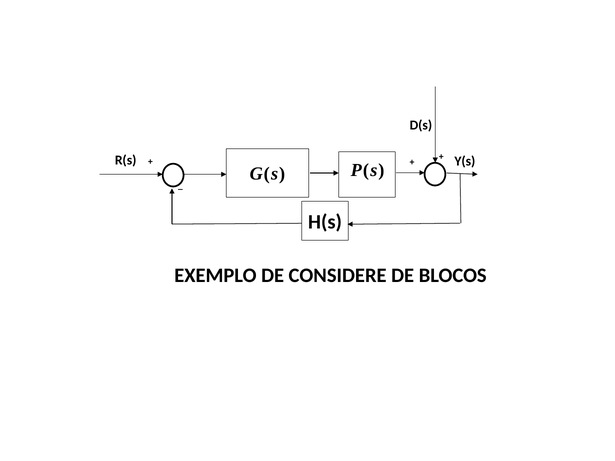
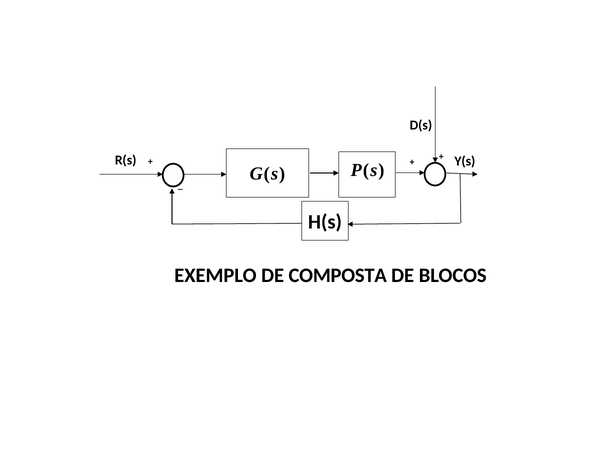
CONSIDERE: CONSIDERE -> COMPOSTA
